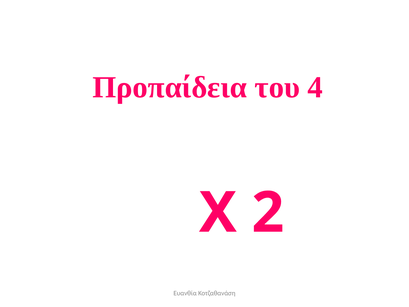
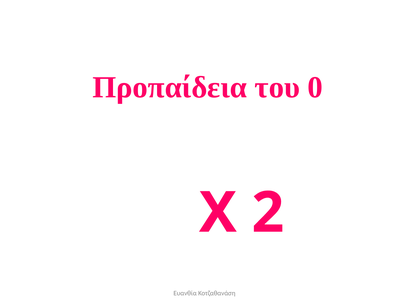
4: 4 -> 0
